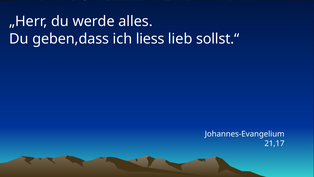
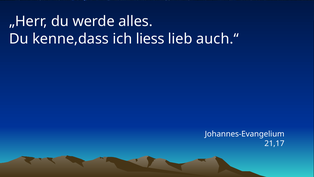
geben,dass: geben,dass -> kenne,dass
sollst.“: sollst.“ -> auch.“
